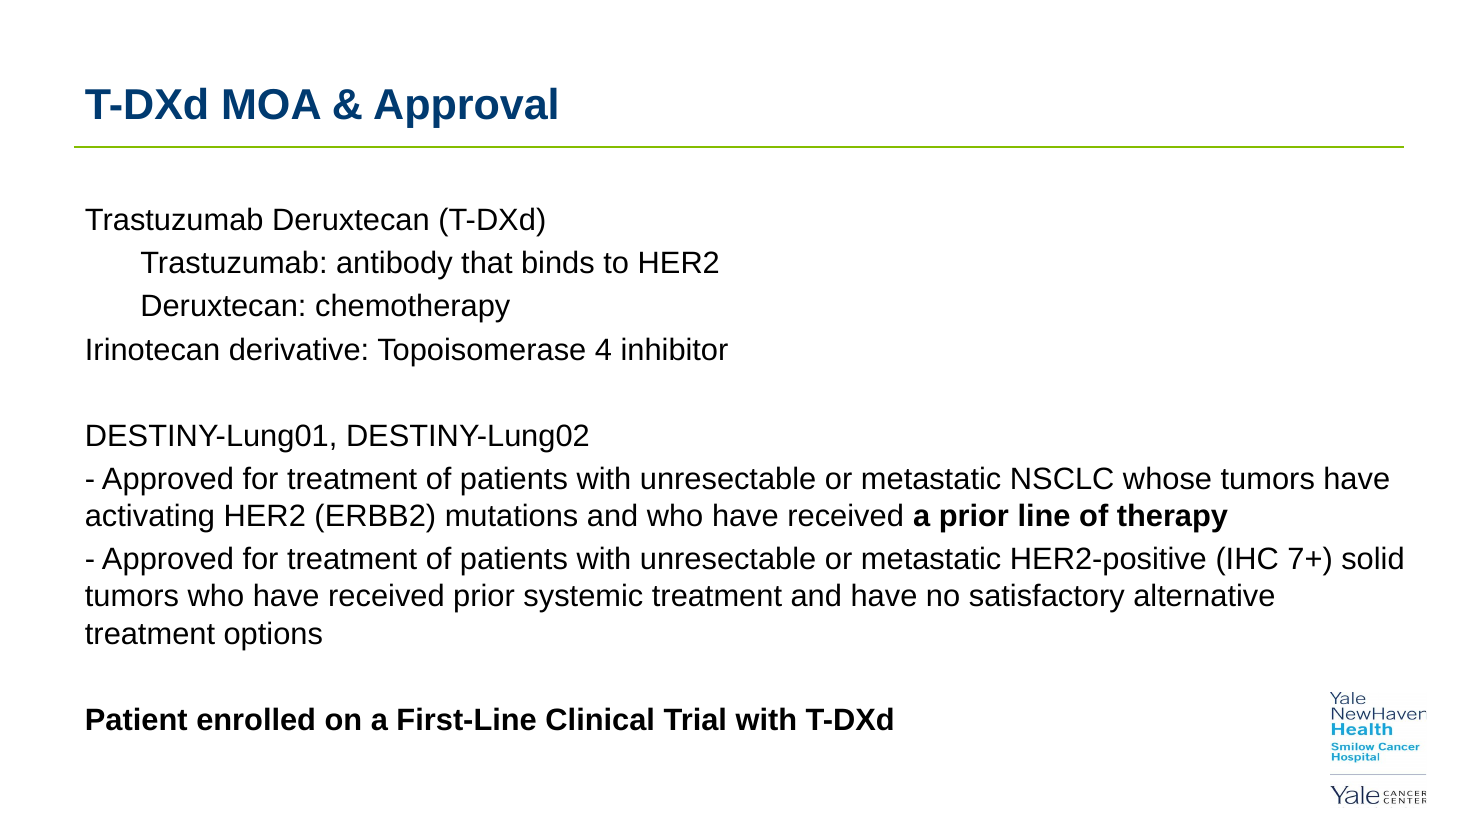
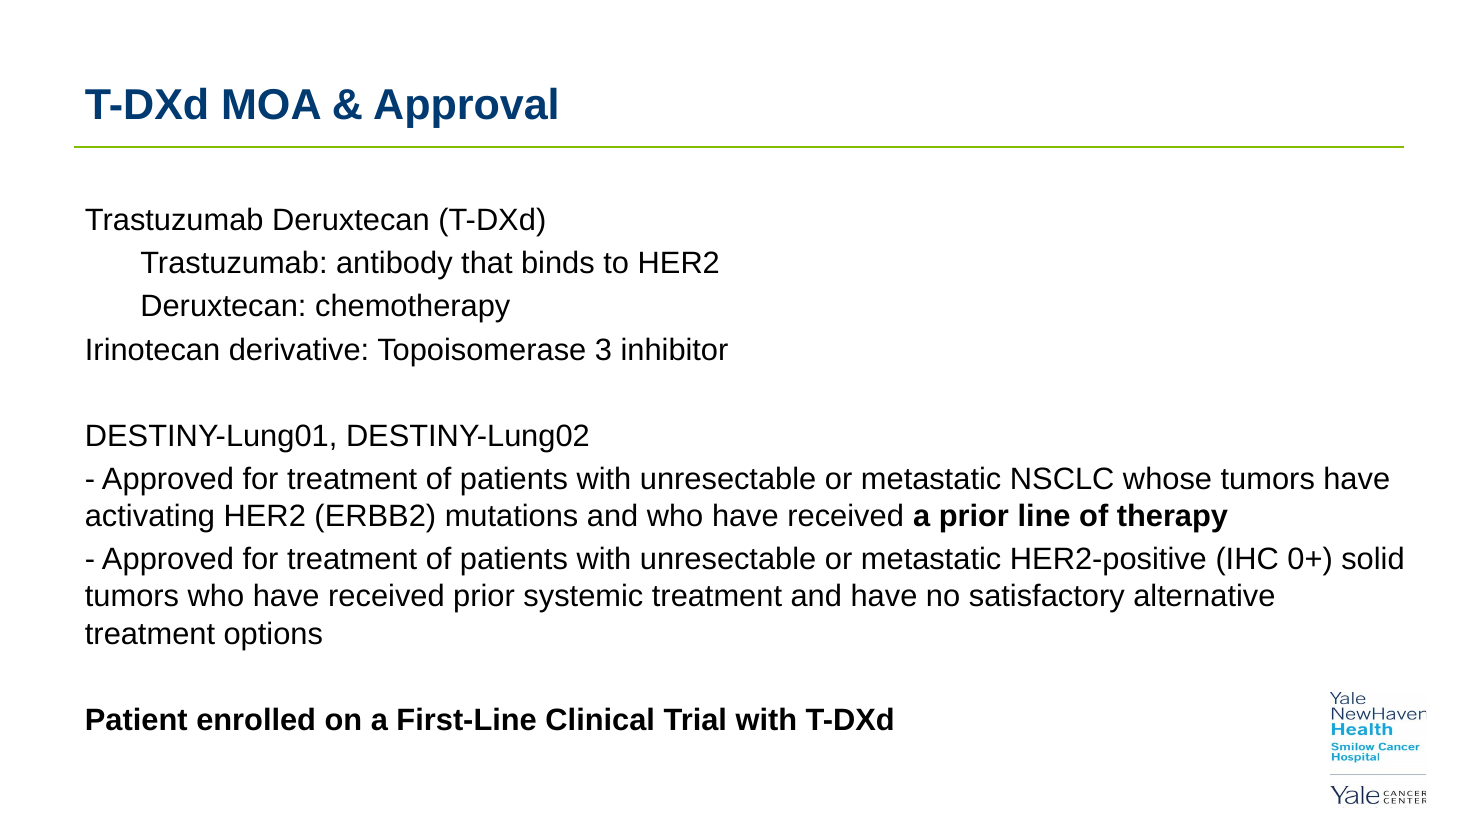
4: 4 -> 3
7+: 7+ -> 0+
